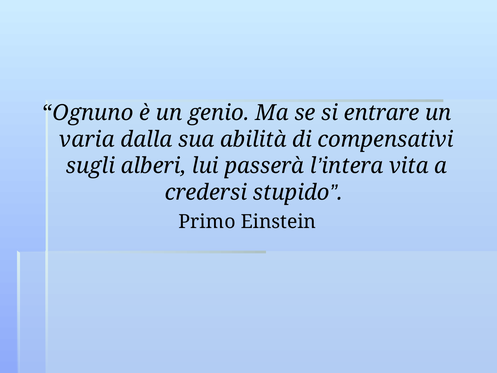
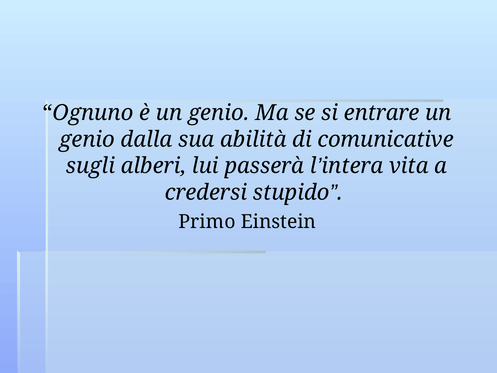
varia at (87, 139): varia -> genio
compensativi: compensativi -> comunicative
